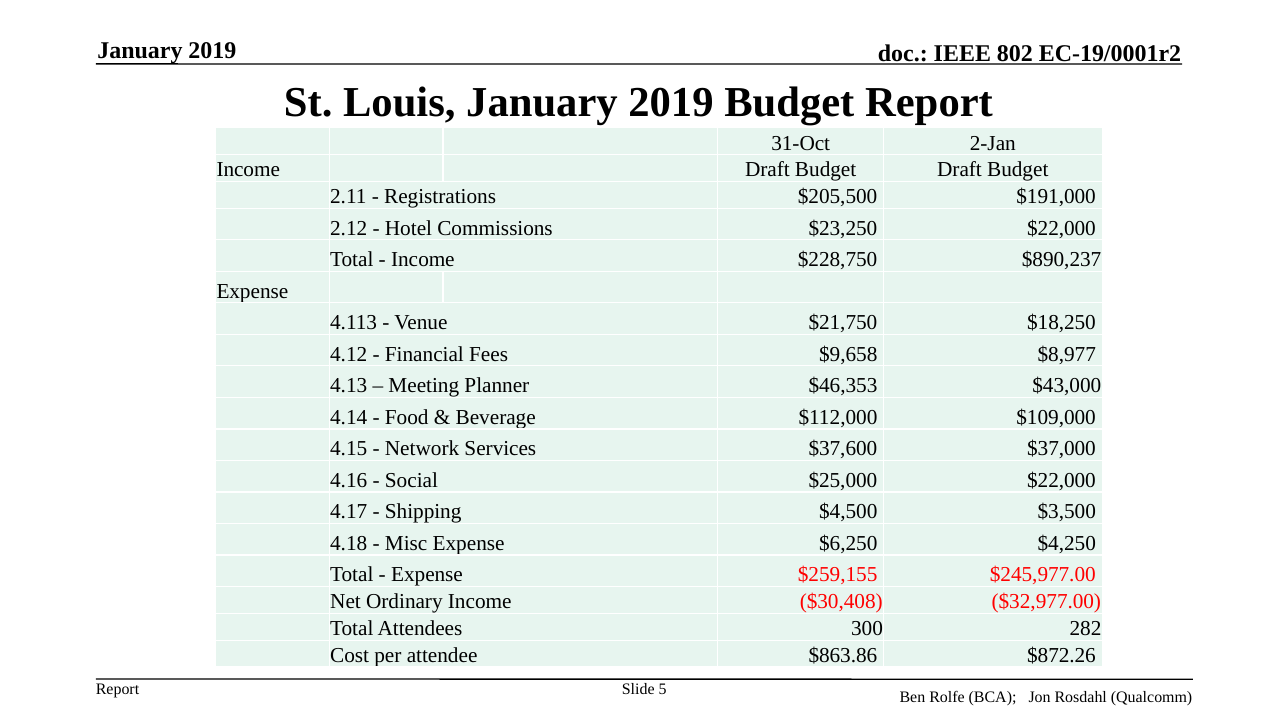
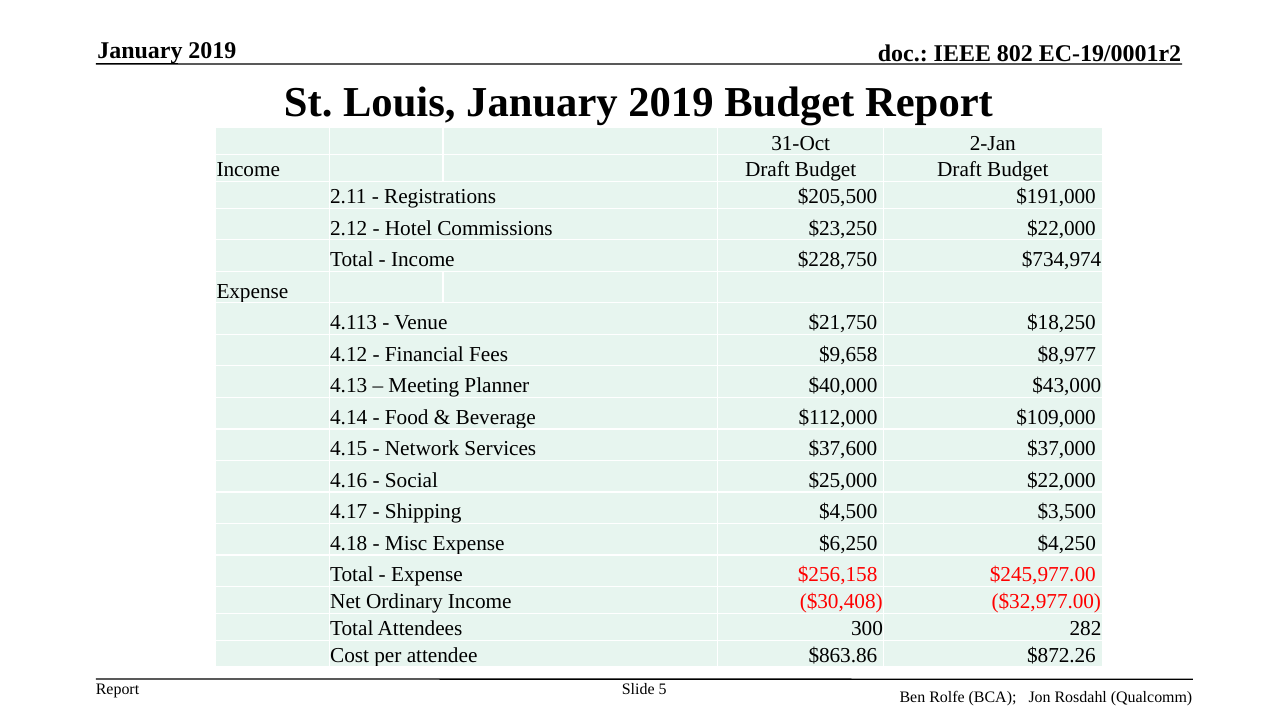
$890,237: $890,237 -> $734,974
$46,353: $46,353 -> $40,000
$259,155: $259,155 -> $256,158
